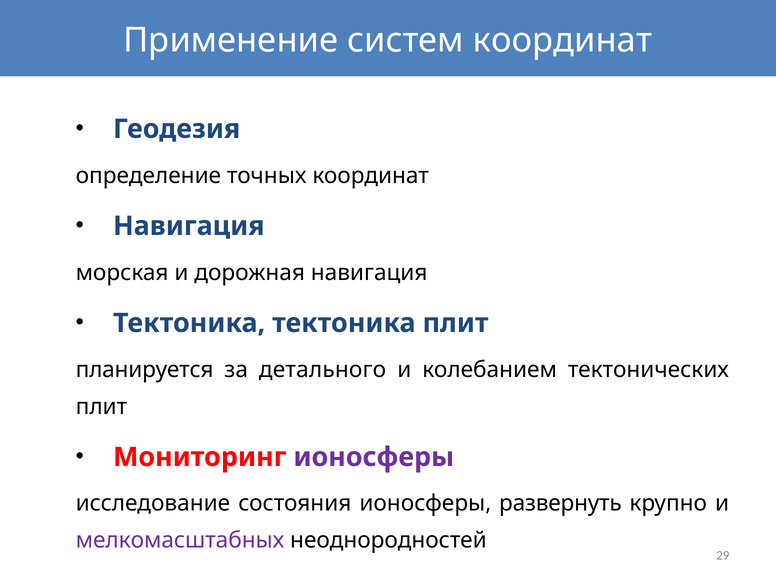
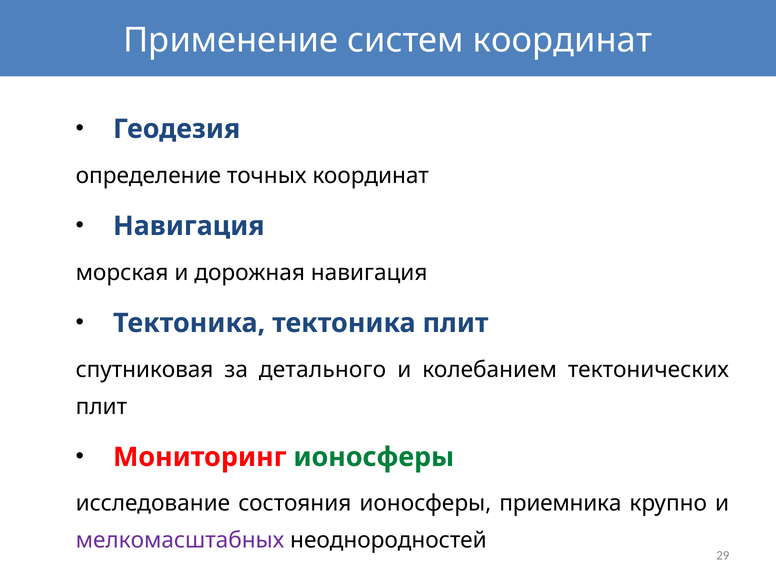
планируется: планируется -> спутниковая
ионосферы at (374, 457) colour: purple -> green
развернуть: развернуть -> приемника
